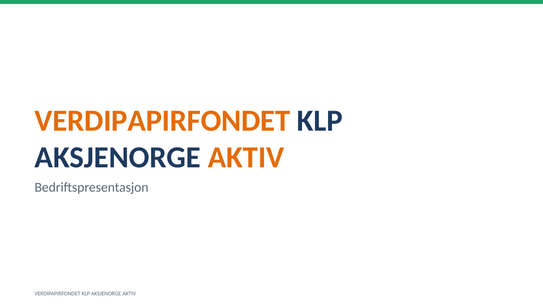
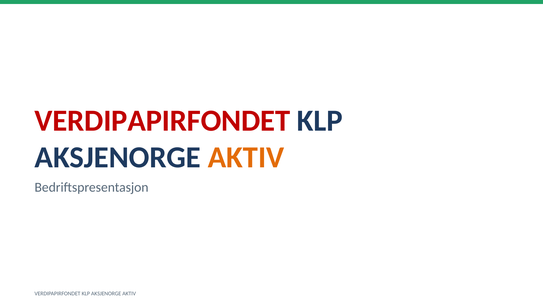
VERDIPAPIRFONDET at (162, 120) colour: orange -> red
